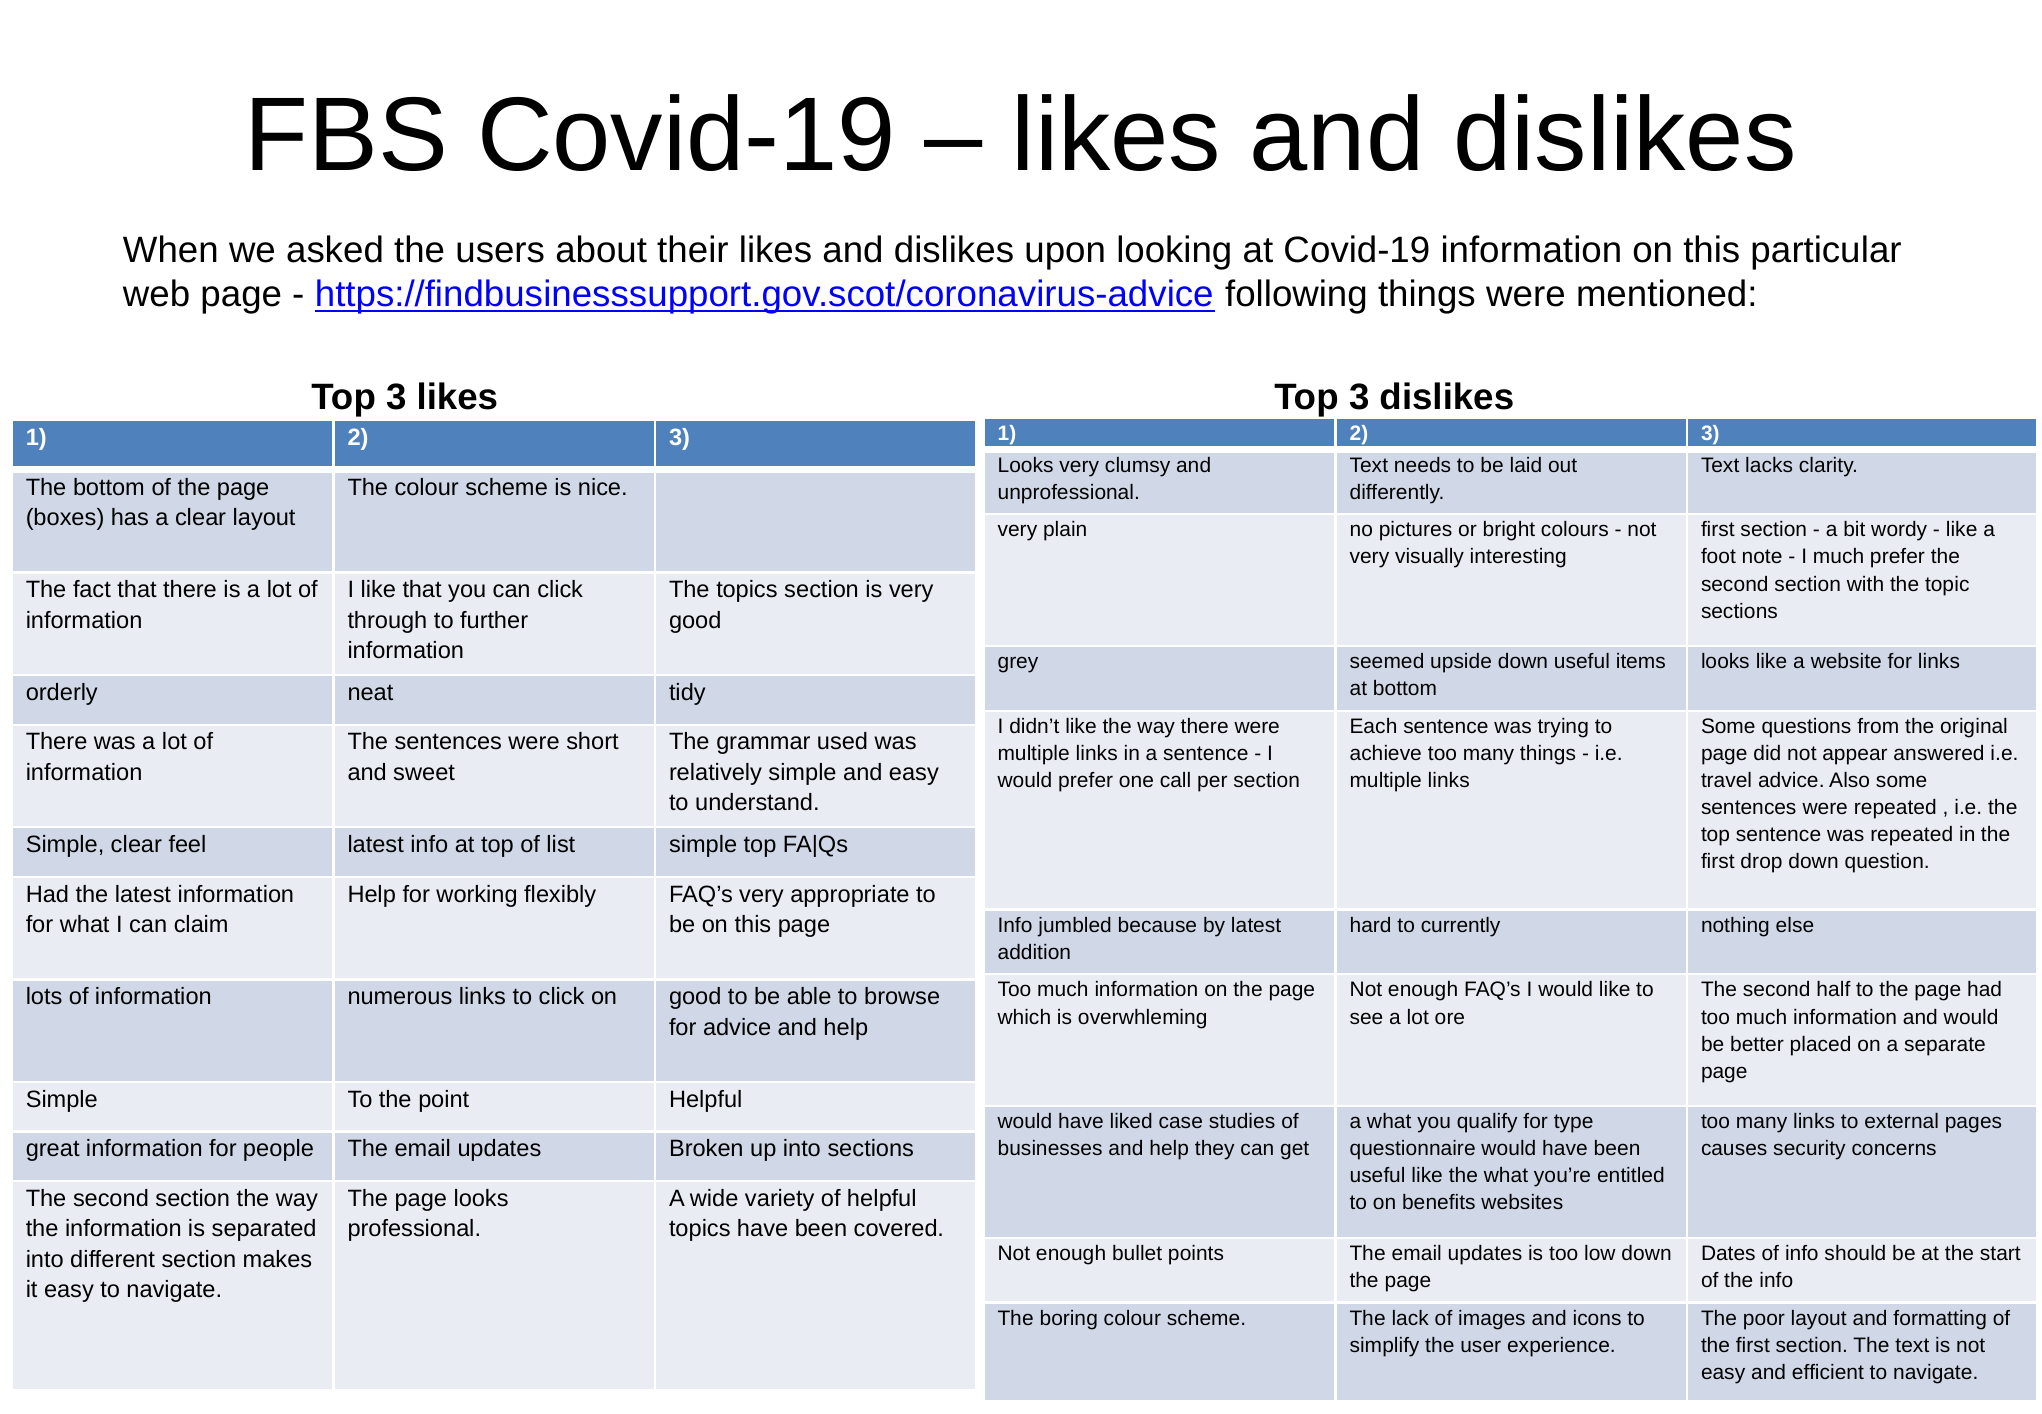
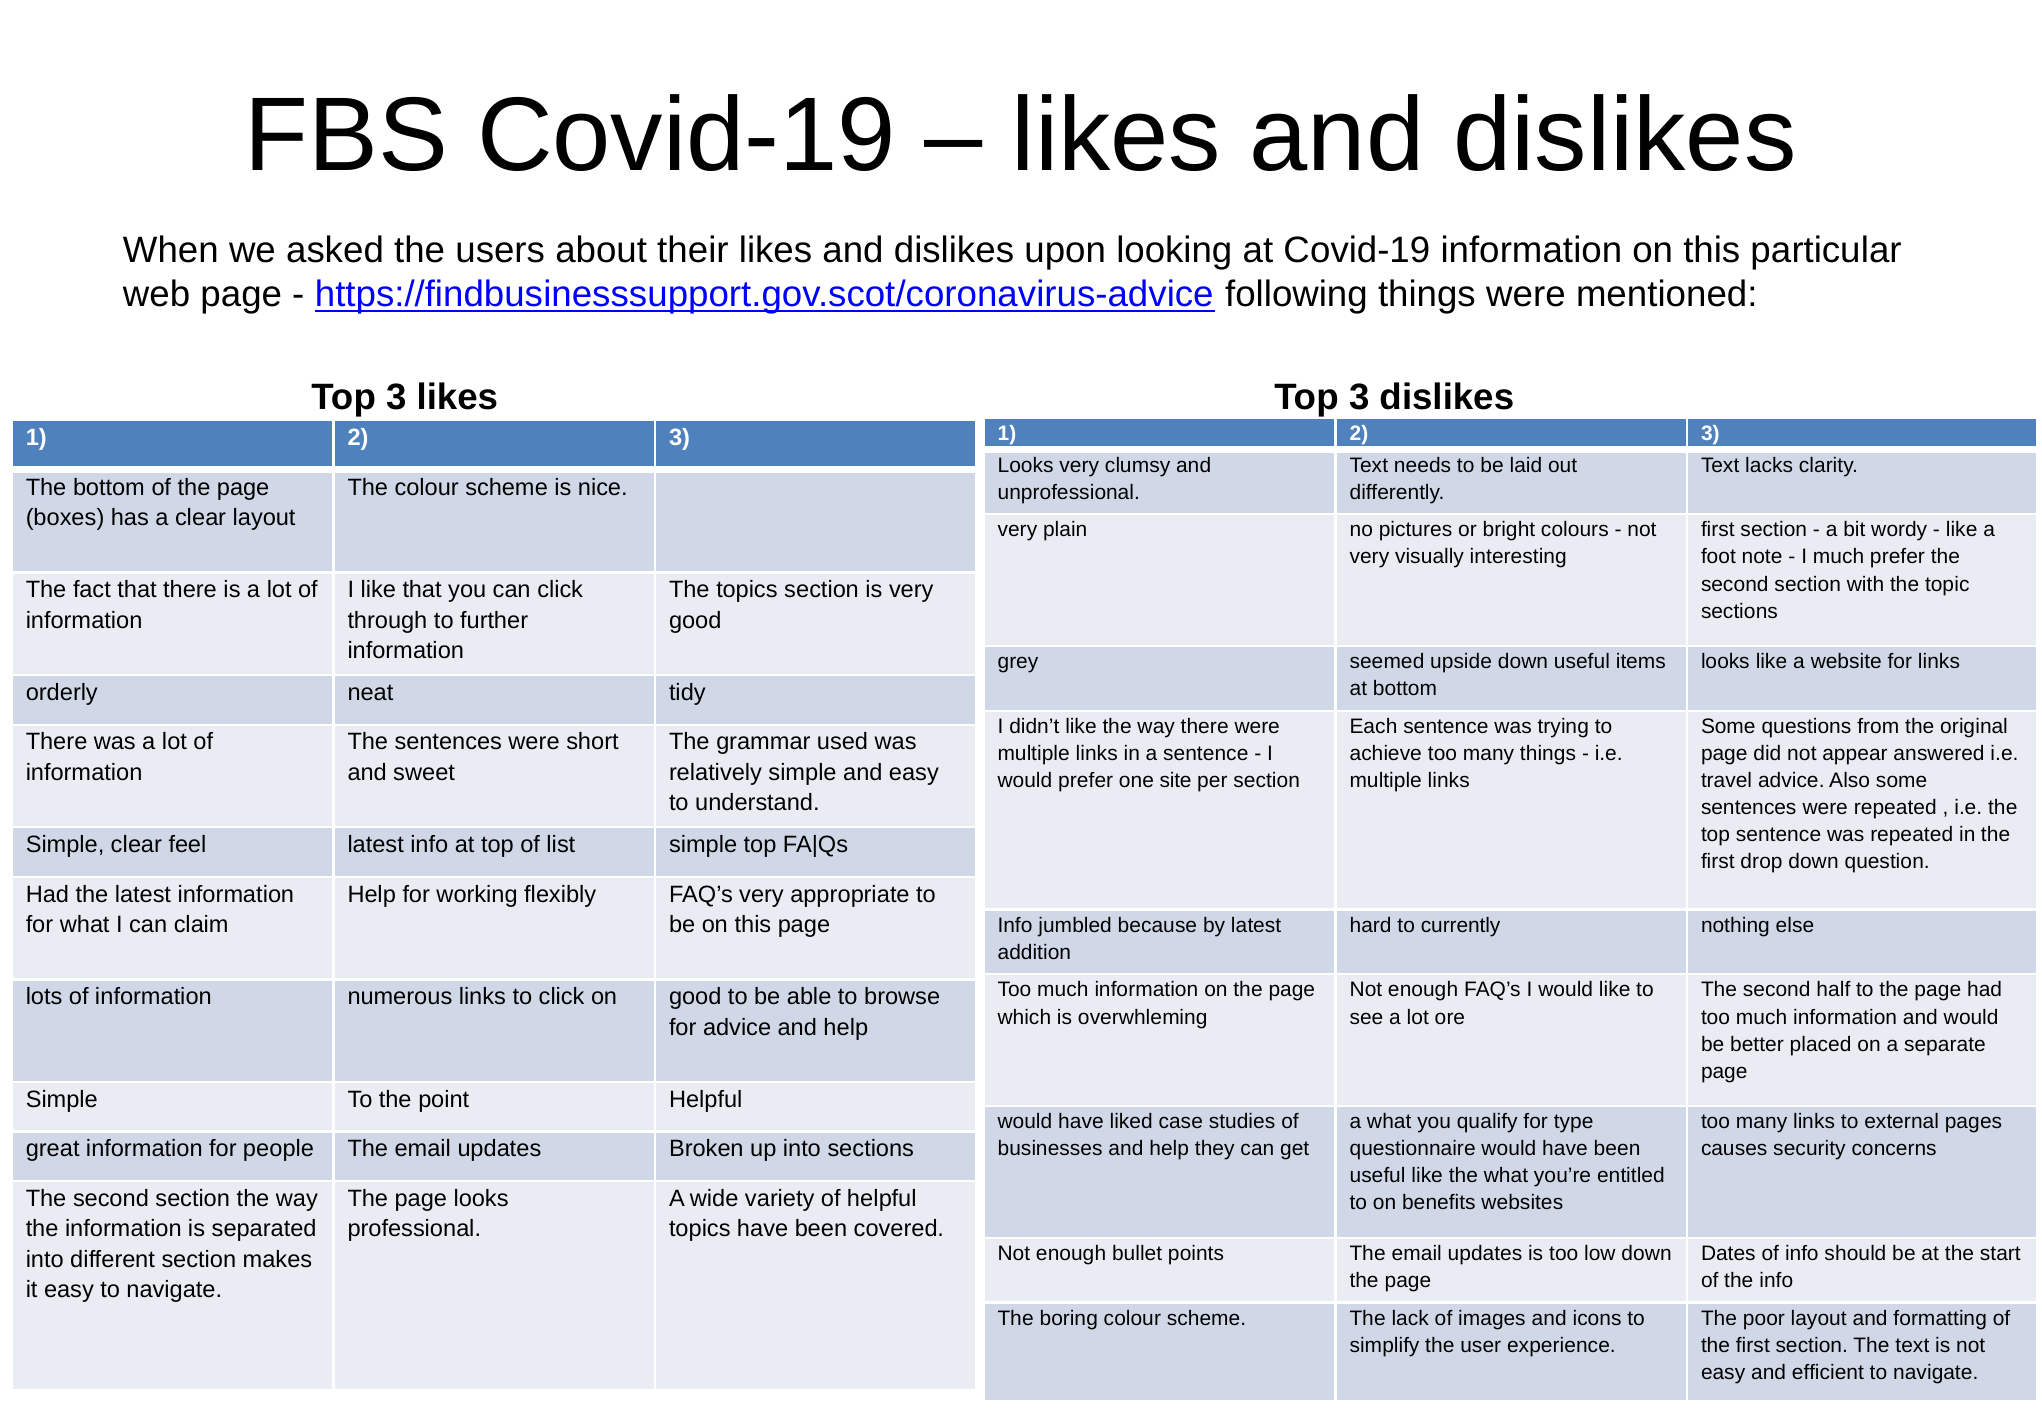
call: call -> site
